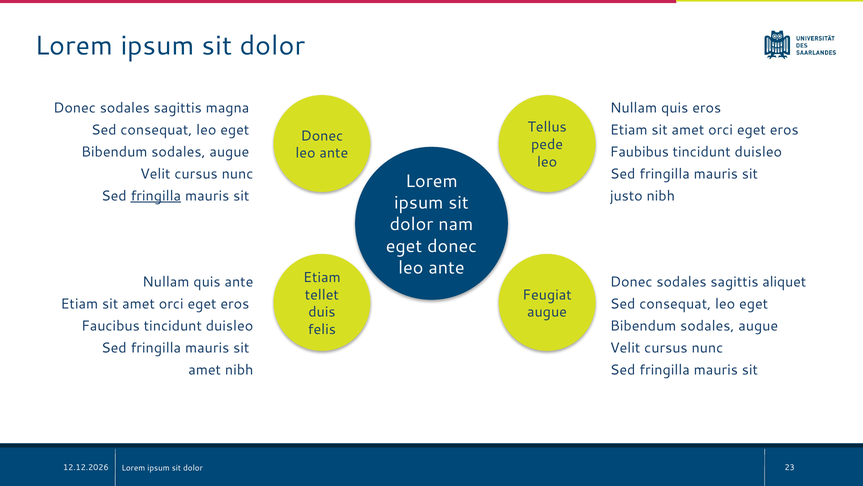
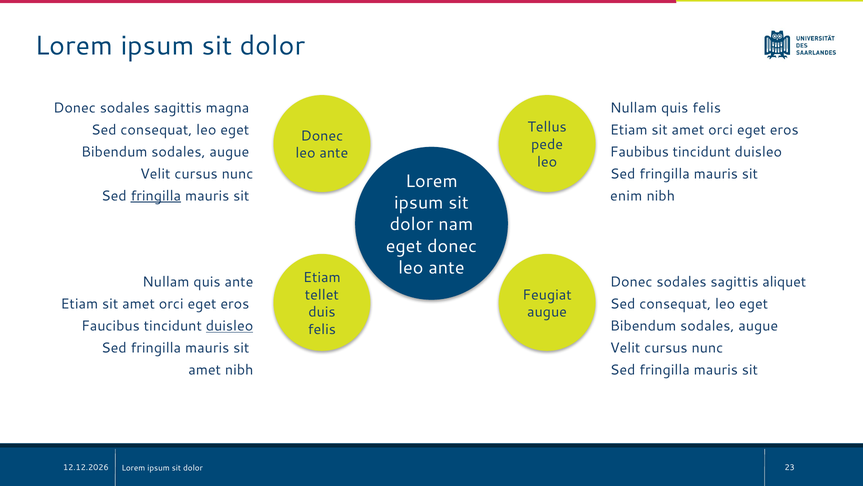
quis eros: eros -> felis
justo: justo -> enim
duisleo at (230, 326) underline: none -> present
